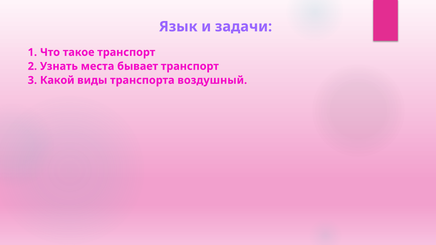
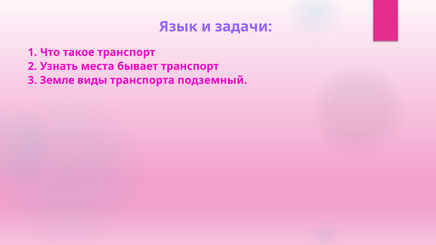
Какой: Какой -> Земле
воздушный: воздушный -> подземный
